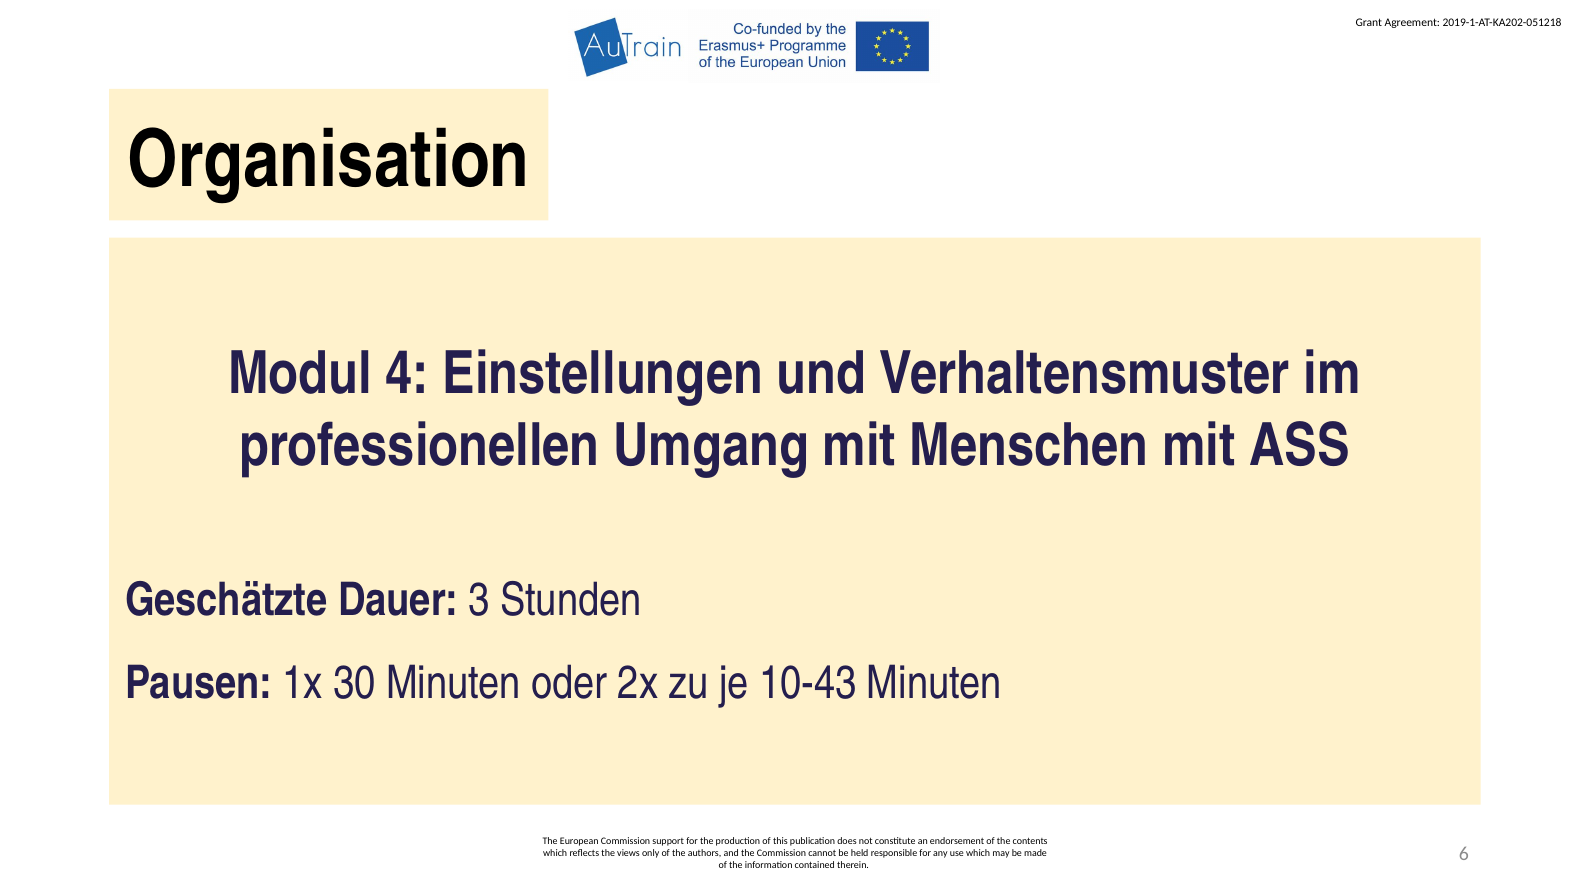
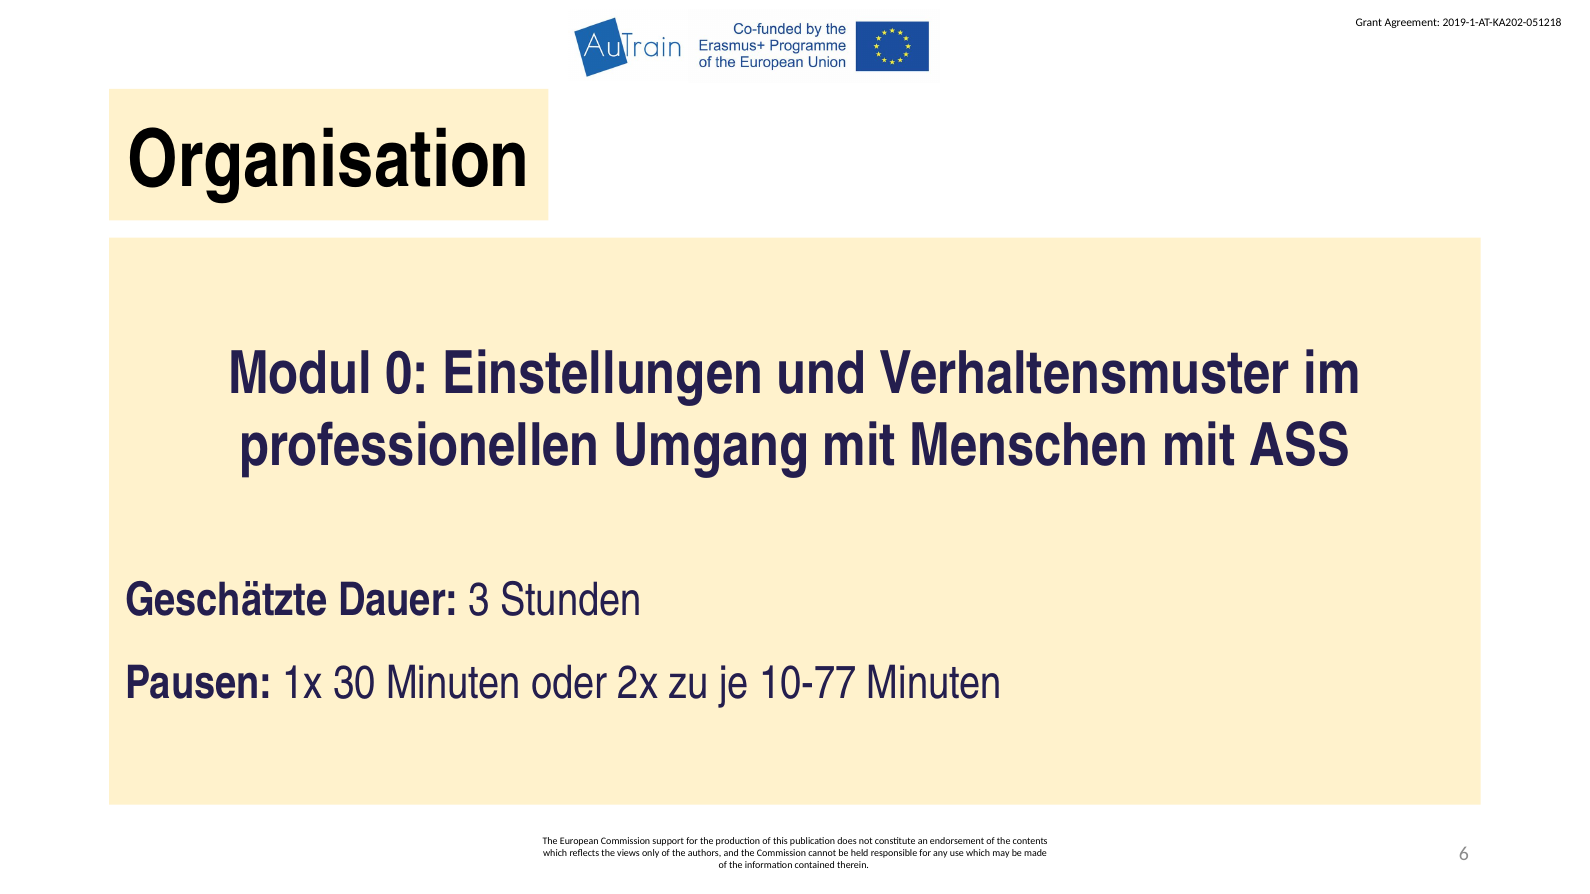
4: 4 -> 0
10-43: 10-43 -> 10-77
